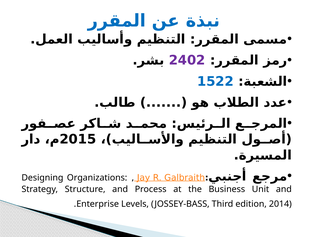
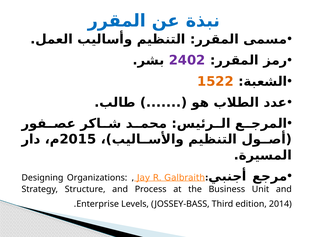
1522 colour: blue -> orange
